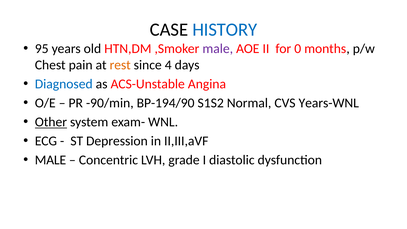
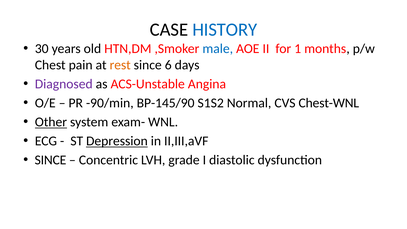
95: 95 -> 30
male at (218, 49) colour: purple -> blue
0: 0 -> 1
4: 4 -> 6
Diagnosed colour: blue -> purple
BP-194/90: BP-194/90 -> BP-145/90
Years-WNL: Years-WNL -> Chest-WNL
Depression underline: none -> present
MALE at (50, 160): MALE -> SINCE
